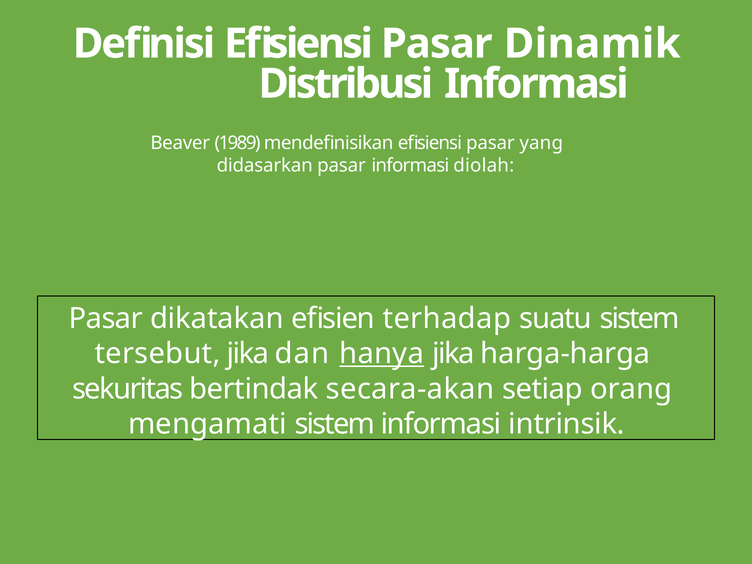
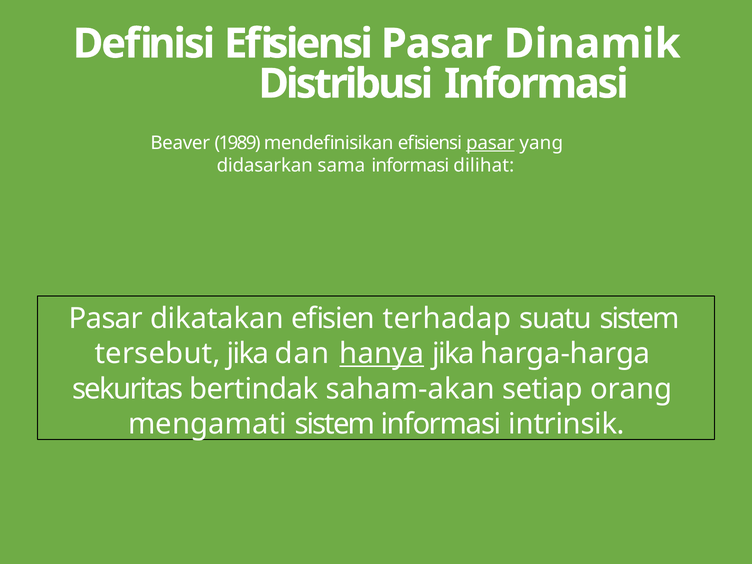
pasar at (490, 143) underline: none -> present
didasarkan pasar: pasar -> sama
diolah: diolah -> dilihat
secara-akan: secara-akan -> saham-akan
